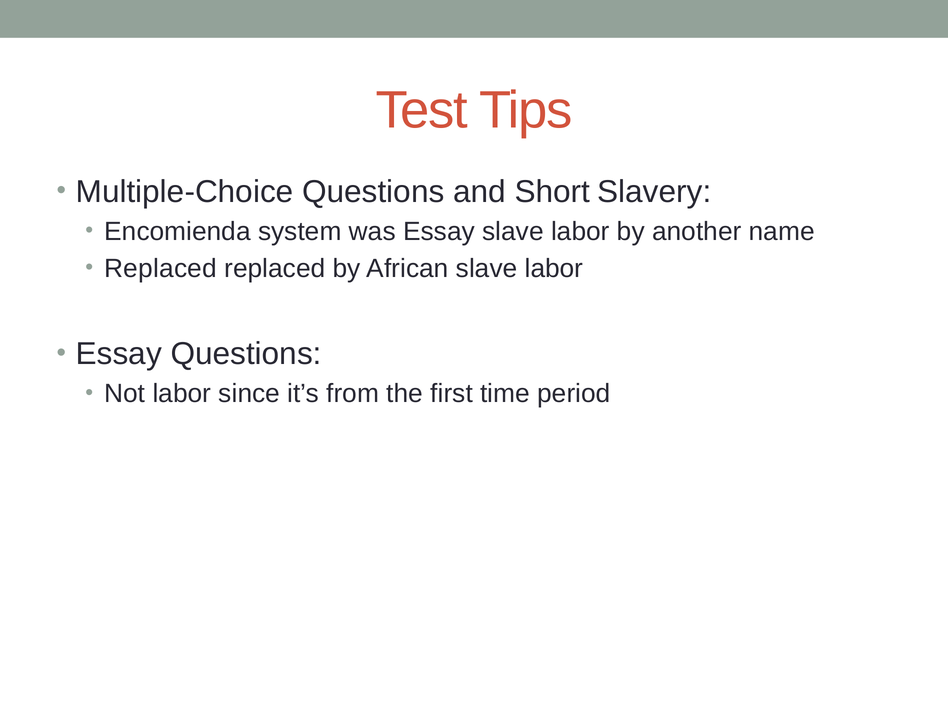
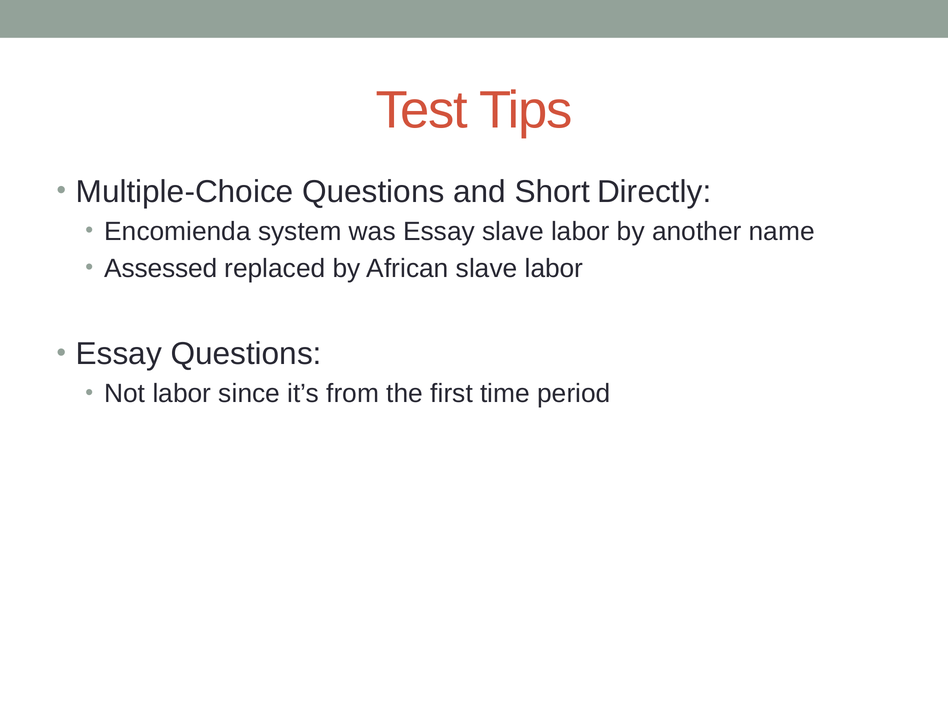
Slavery: Slavery -> Directly
Replaced at (161, 268): Replaced -> Assessed
